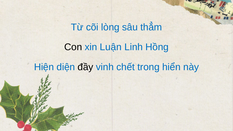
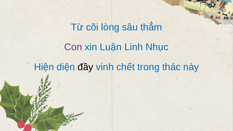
Con colour: black -> purple
Hồng: Hồng -> Nhục
hiển: hiển -> thác
